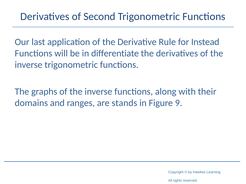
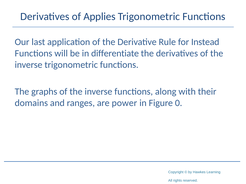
Second: Second -> Applies
stands: stands -> power
9: 9 -> 0
